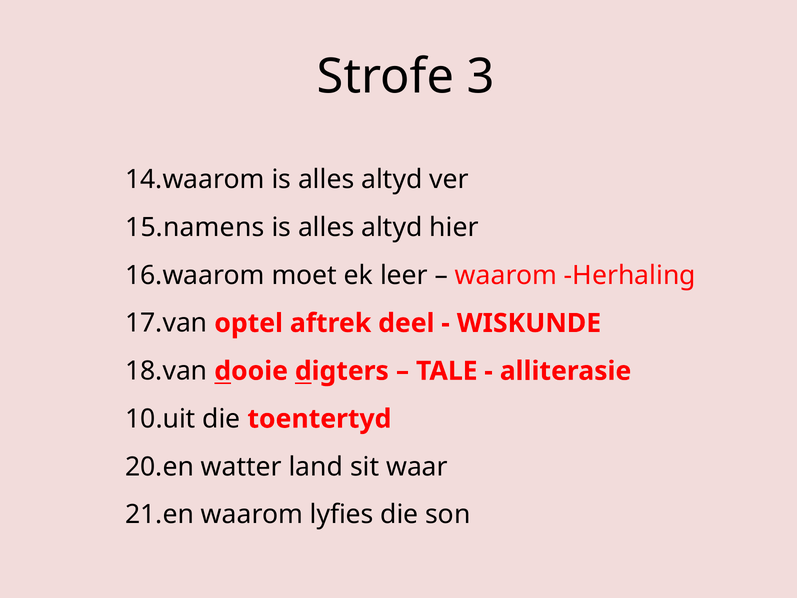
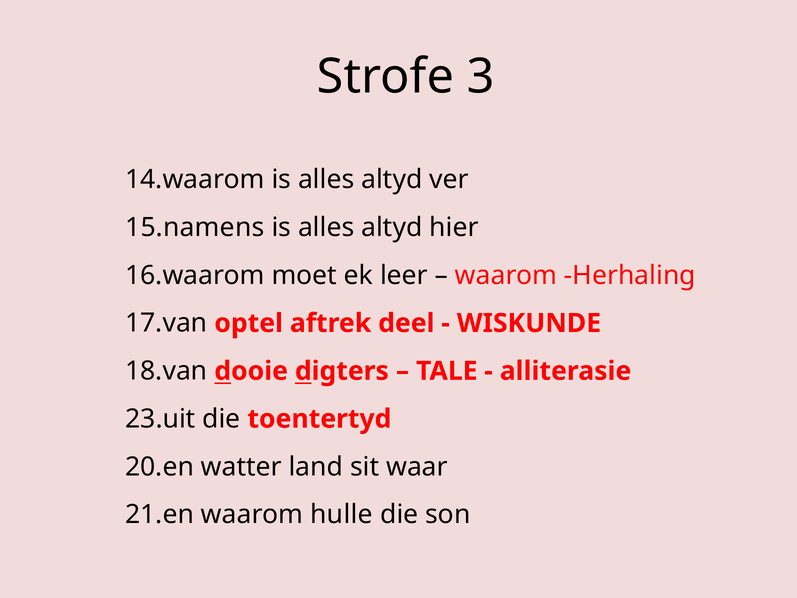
10.uit: 10.uit -> 23.uit
lyfies: lyfies -> hulle
